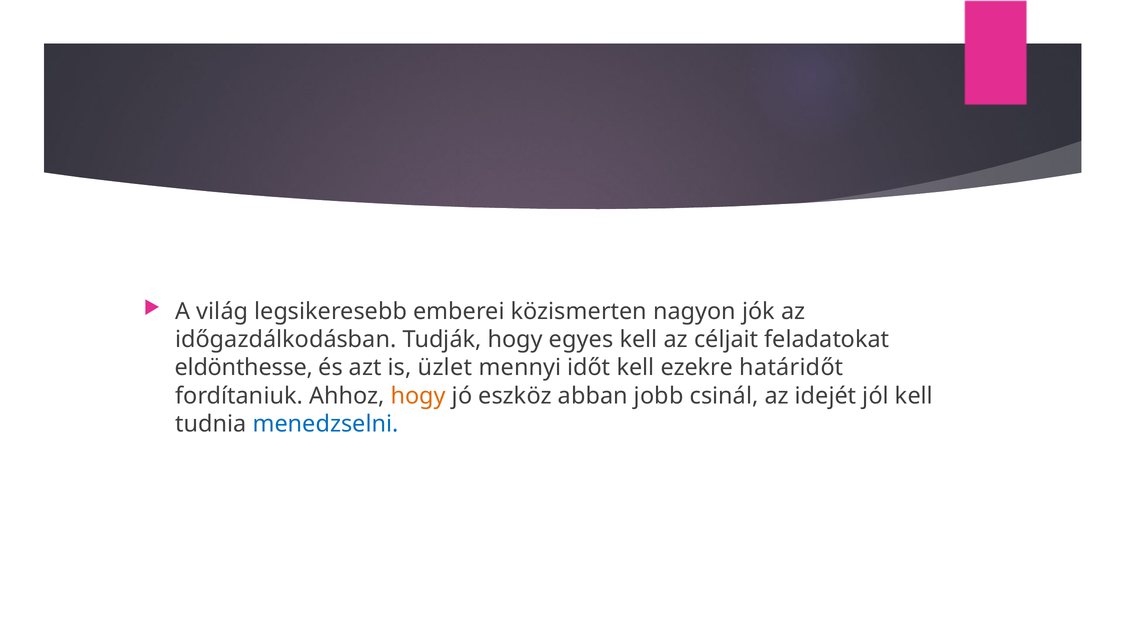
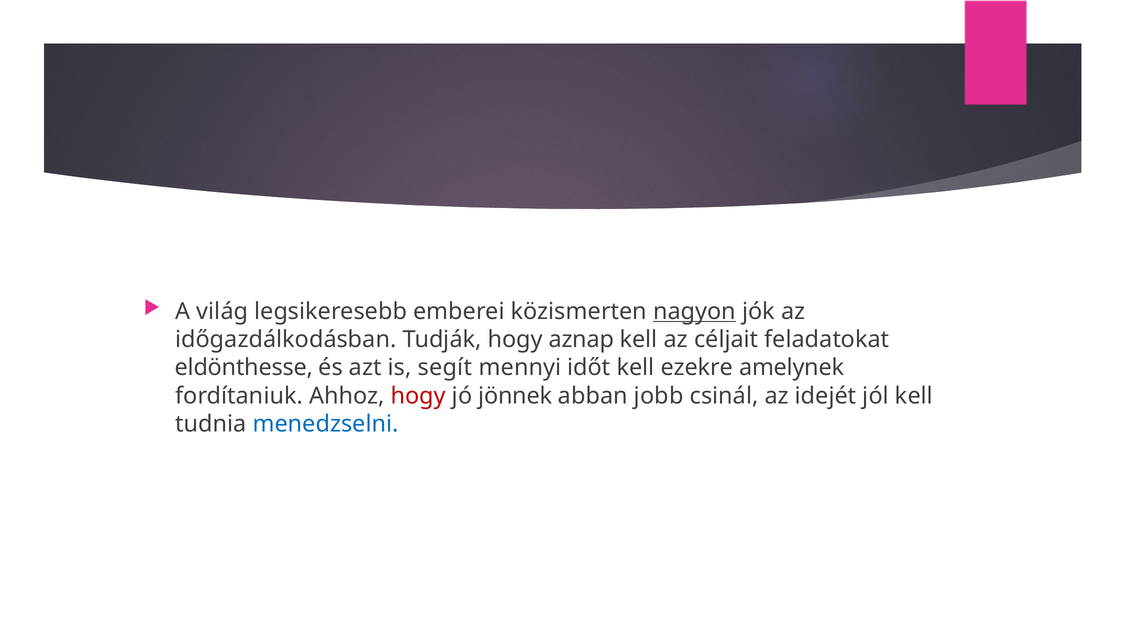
nagyon underline: none -> present
egyes: egyes -> aznap
üzlet: üzlet -> segít
határidőt: határidőt -> amelynek
hogy at (418, 396) colour: orange -> red
eszköz: eszköz -> jönnek
